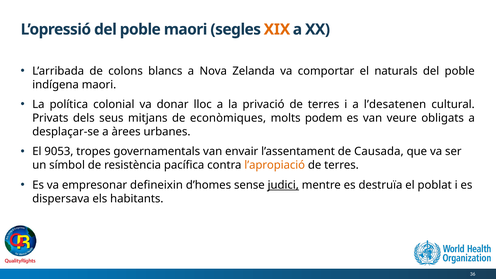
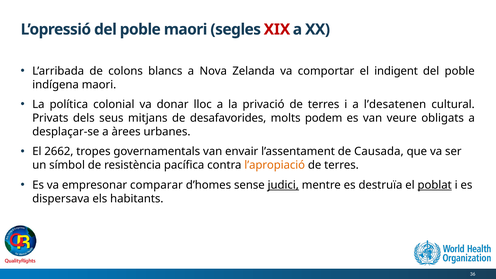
XIX colour: orange -> red
naturals: naturals -> indigent
econòmiques: econòmiques -> desafavorides
9053: 9053 -> 2662
defineixin: defineixin -> comparar
poblat underline: none -> present
